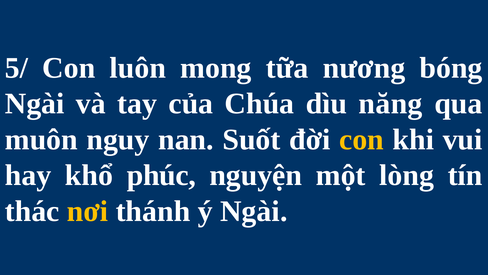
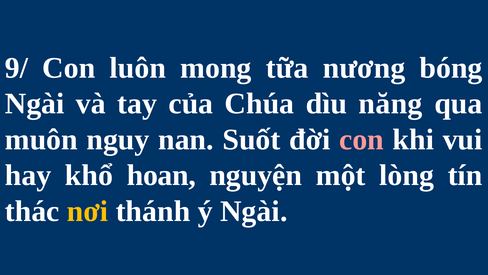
5/: 5/ -> 9/
con at (362, 139) colour: yellow -> pink
phúc: phúc -> hoan
